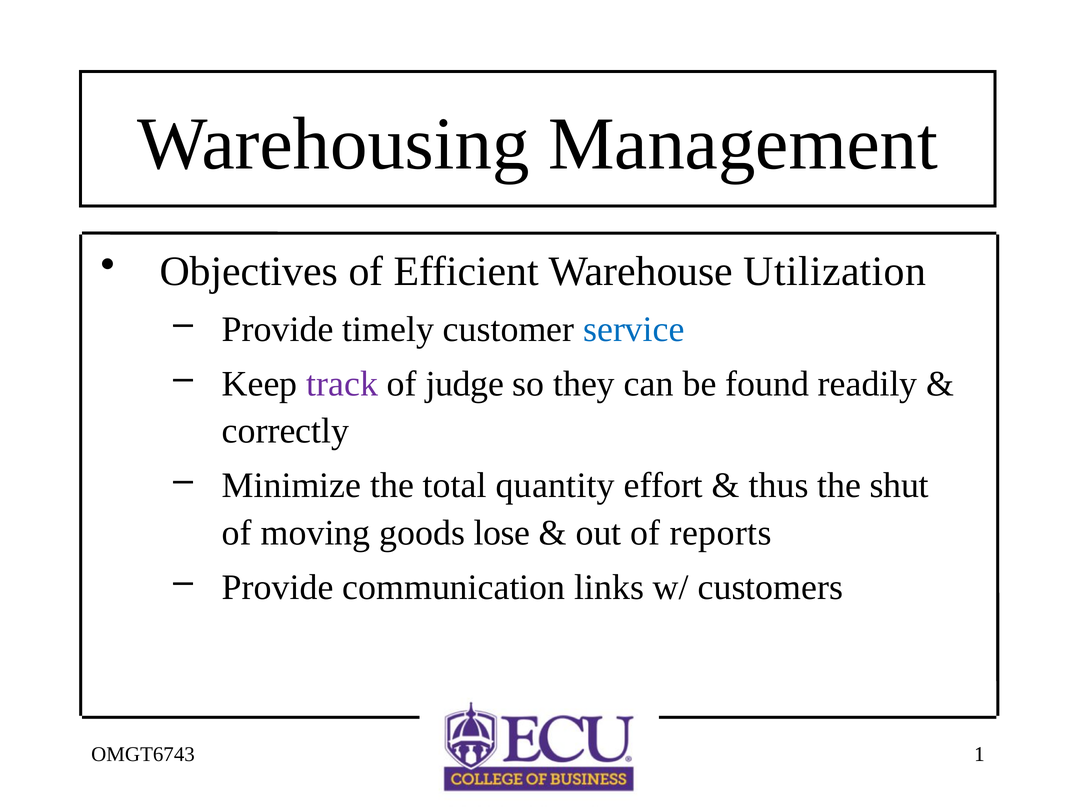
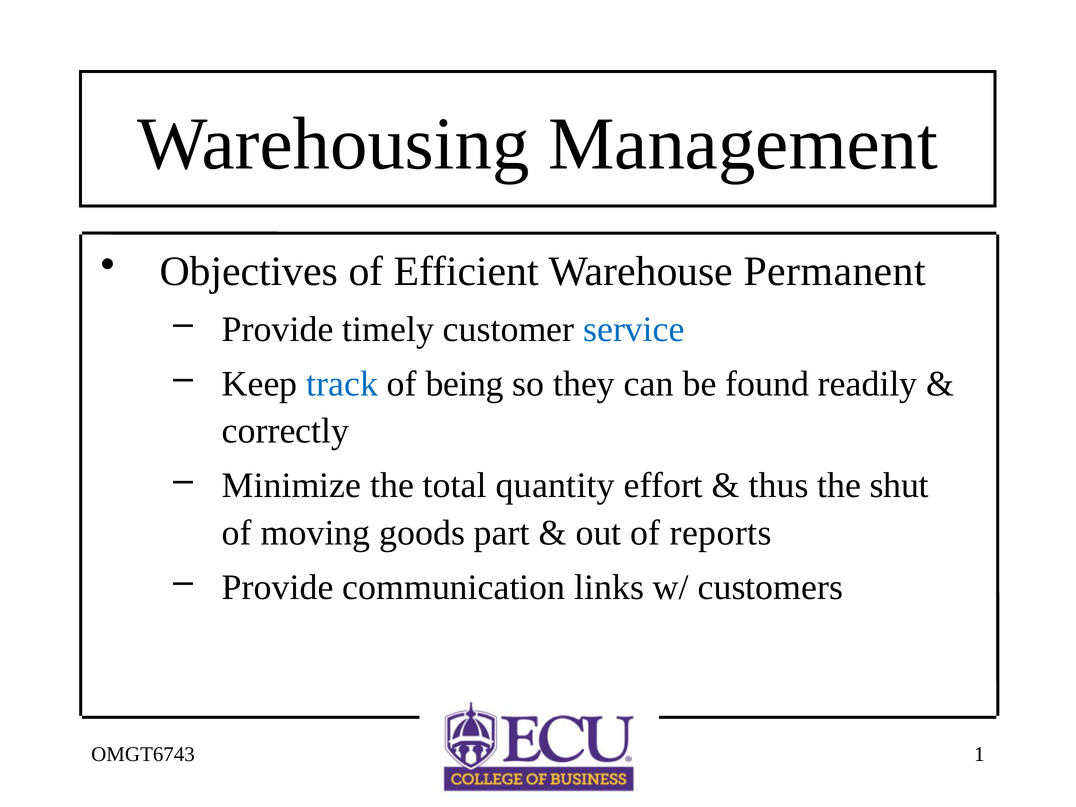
Utilization: Utilization -> Permanent
track colour: purple -> blue
judge: judge -> being
lose: lose -> part
